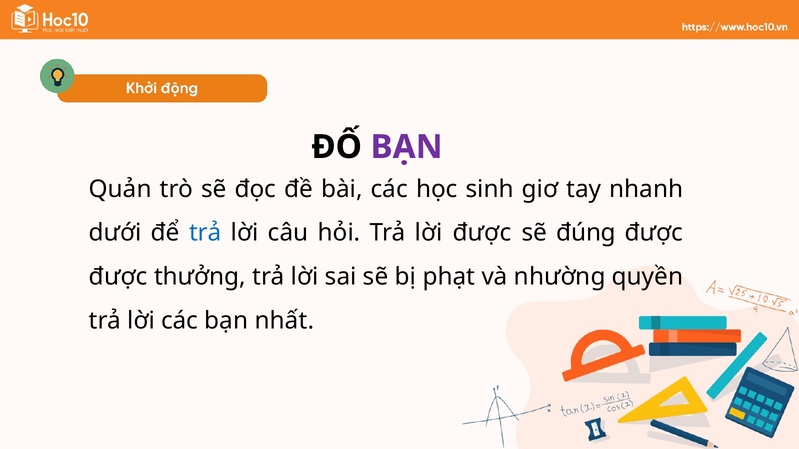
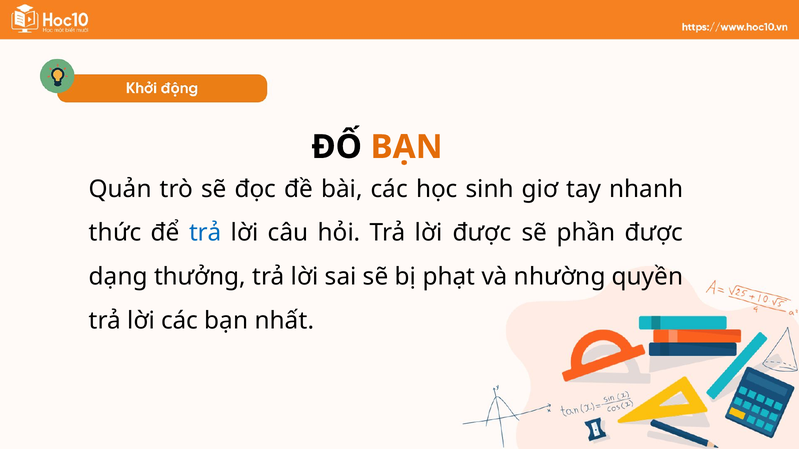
BẠN at (407, 147) colour: purple -> orange
dưới: dưới -> thức
đúng: đúng -> phần
được at (118, 277): được -> dạng
